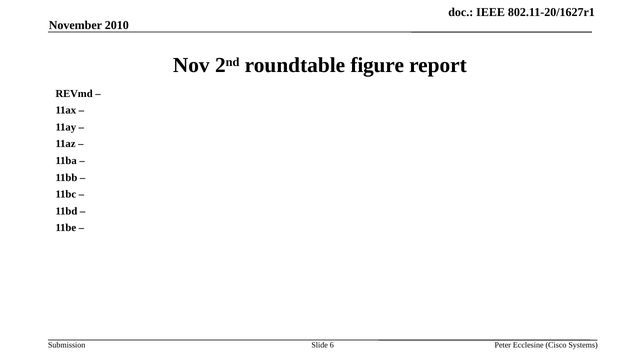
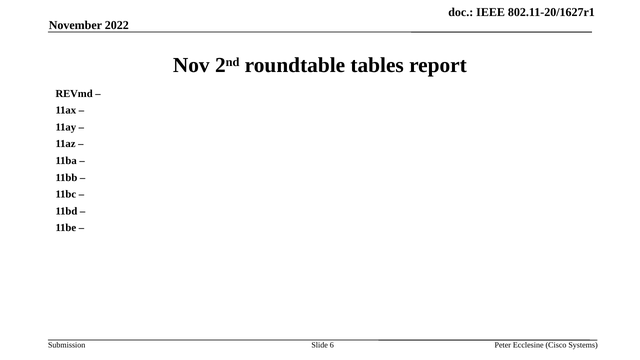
2010: 2010 -> 2022
figure: figure -> tables
